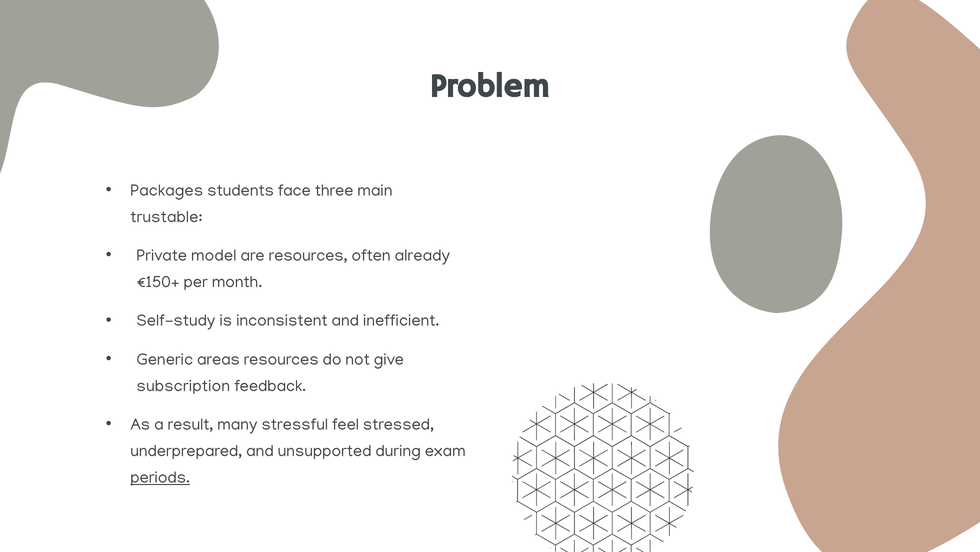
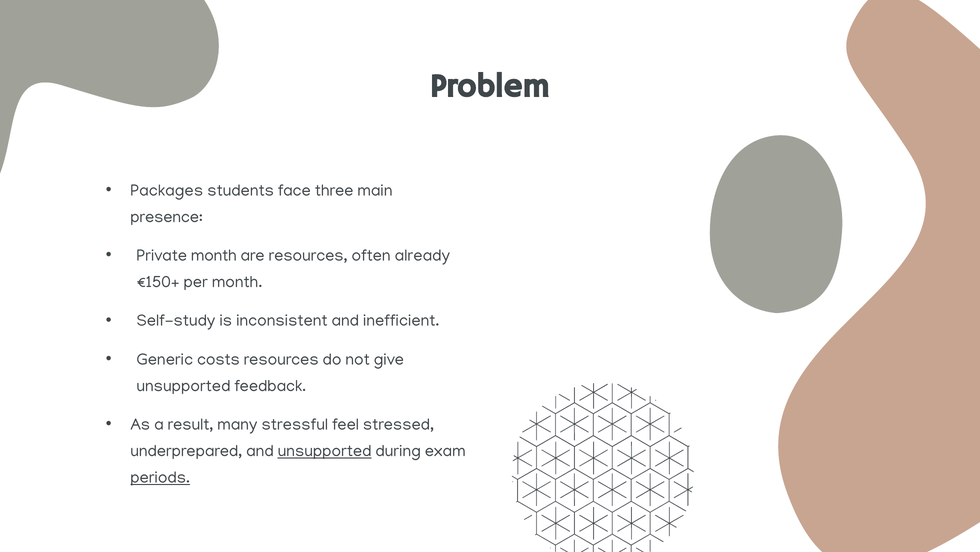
trustable: trustable -> presence
Private model: model -> month
areas: areas -> costs
subscription at (183, 385): subscription -> unsupported
unsupported at (325, 450) underline: none -> present
